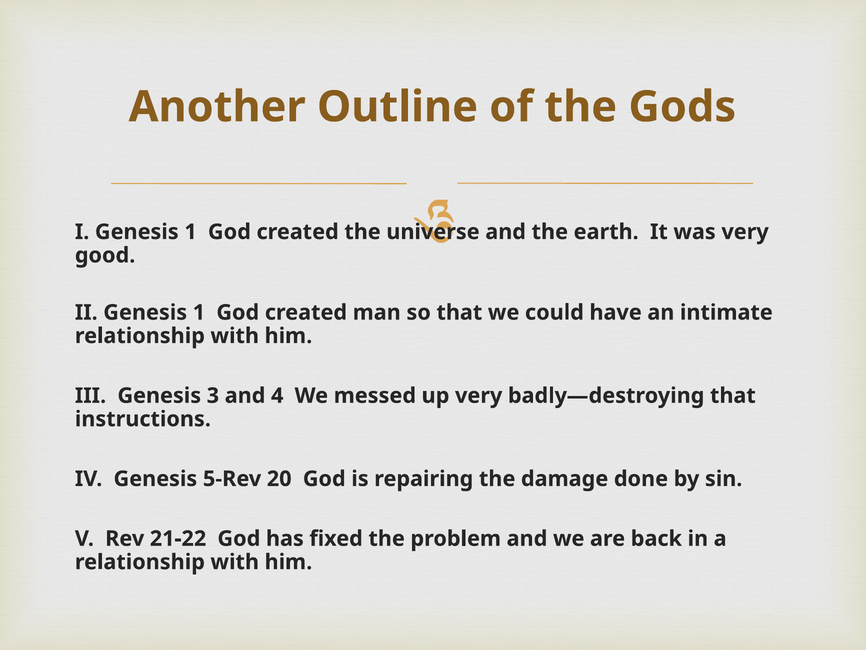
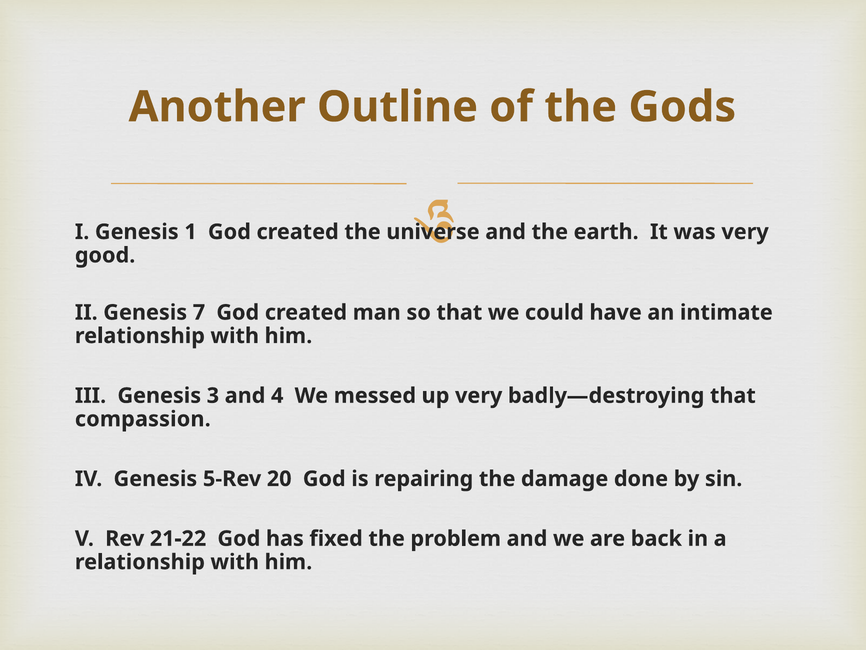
II Genesis 1: 1 -> 7
instructions: instructions -> compassion
